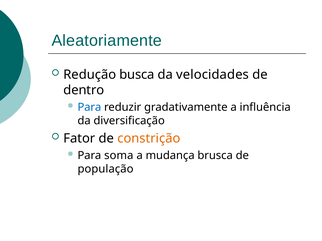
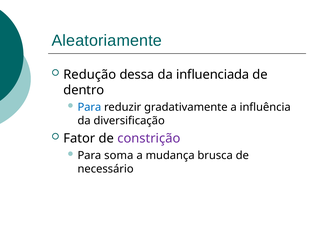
busca: busca -> dessa
velocidades: velocidades -> influenciada
constrição colour: orange -> purple
população: população -> necessário
